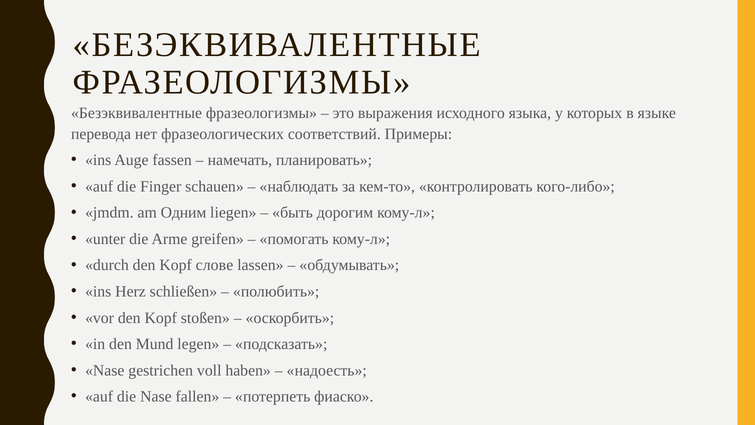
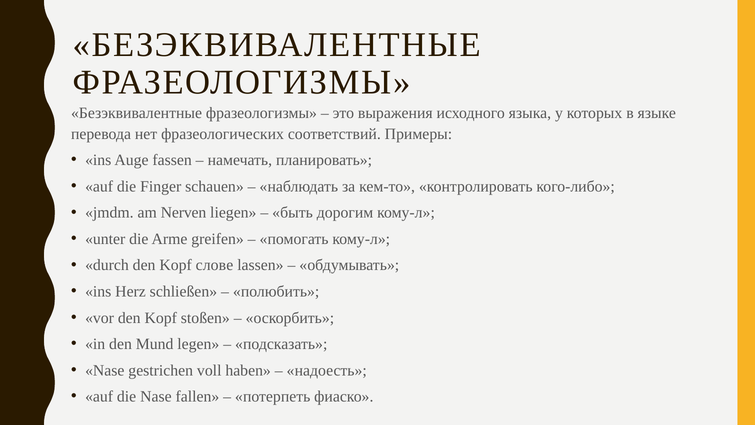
Одним: Одним -> Nerven
